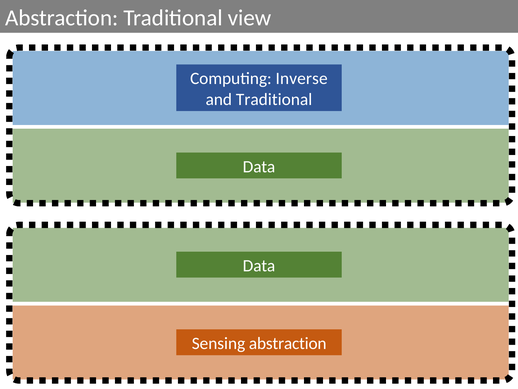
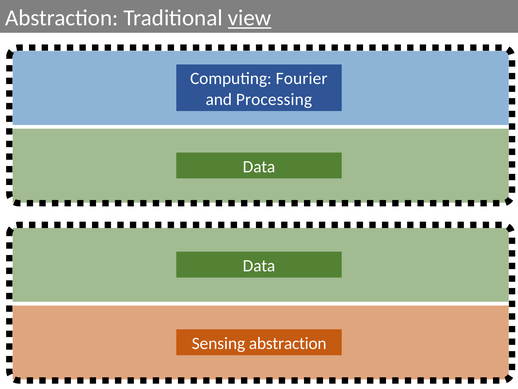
view underline: none -> present
Inverse: Inverse -> Fourier
and Traditional: Traditional -> Processing
